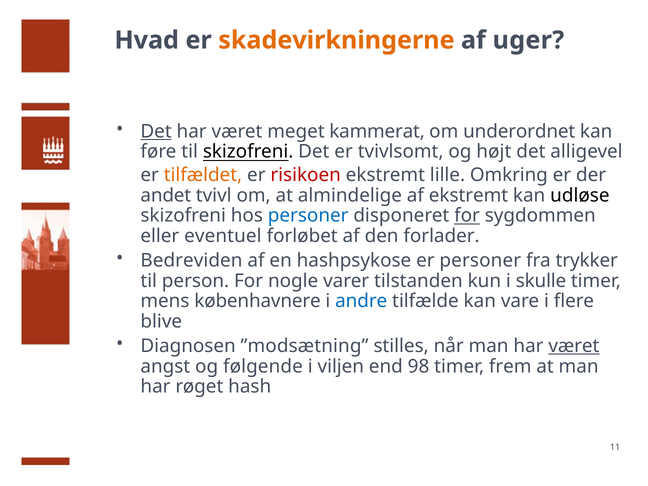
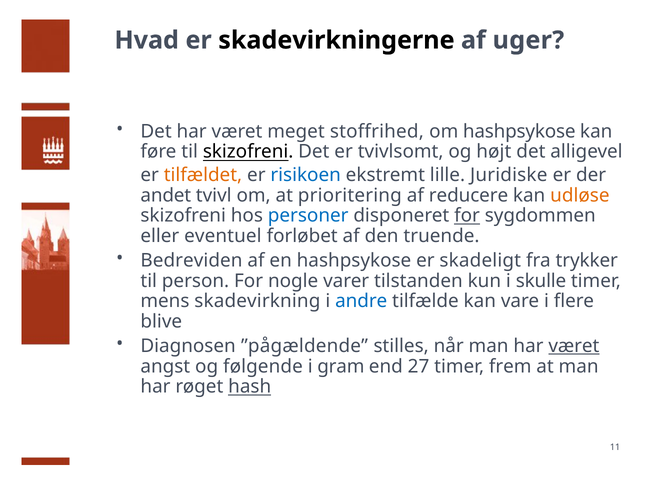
skadevirkningerne colour: orange -> black
Det at (156, 131) underline: present -> none
kammerat: kammerat -> stoffrihed
om underordnet: underordnet -> hashpsykose
risikoen colour: red -> blue
Omkring: Omkring -> Juridiske
almindelige: almindelige -> prioritering
af ekstremt: ekstremt -> reducere
udløse colour: black -> orange
forlader: forlader -> truende
er personer: personer -> skadeligt
københavnere: københavnere -> skadevirkning
”modsætning: ”modsætning -> ”pågældende
viljen: viljen -> gram
98: 98 -> 27
hash underline: none -> present
